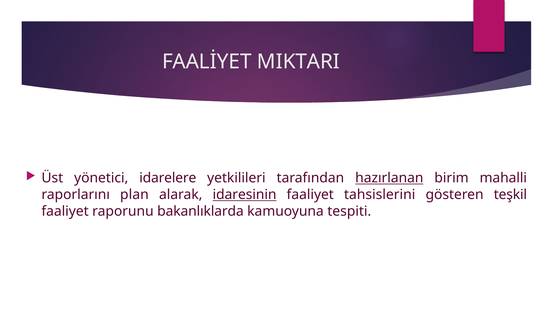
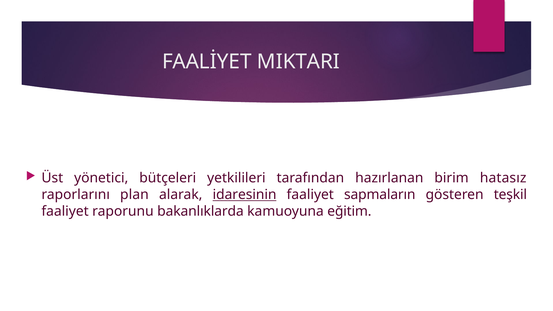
idarelere: idarelere -> bütçeleri
hazırlanan underline: present -> none
mahalli: mahalli -> hatasız
tahsislerini: tahsislerini -> sapmaların
tespiti: tespiti -> eğitim
